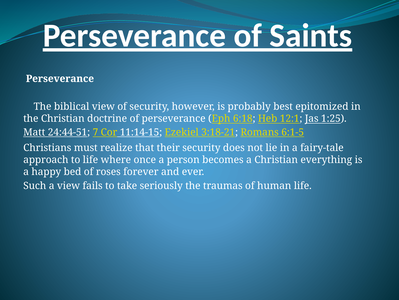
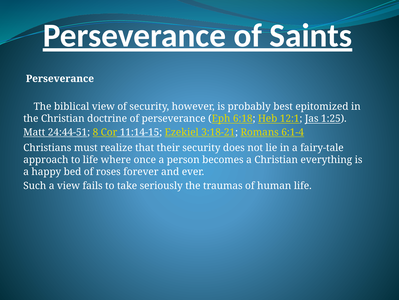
7: 7 -> 8
6:1-5: 6:1-5 -> 6:1-4
